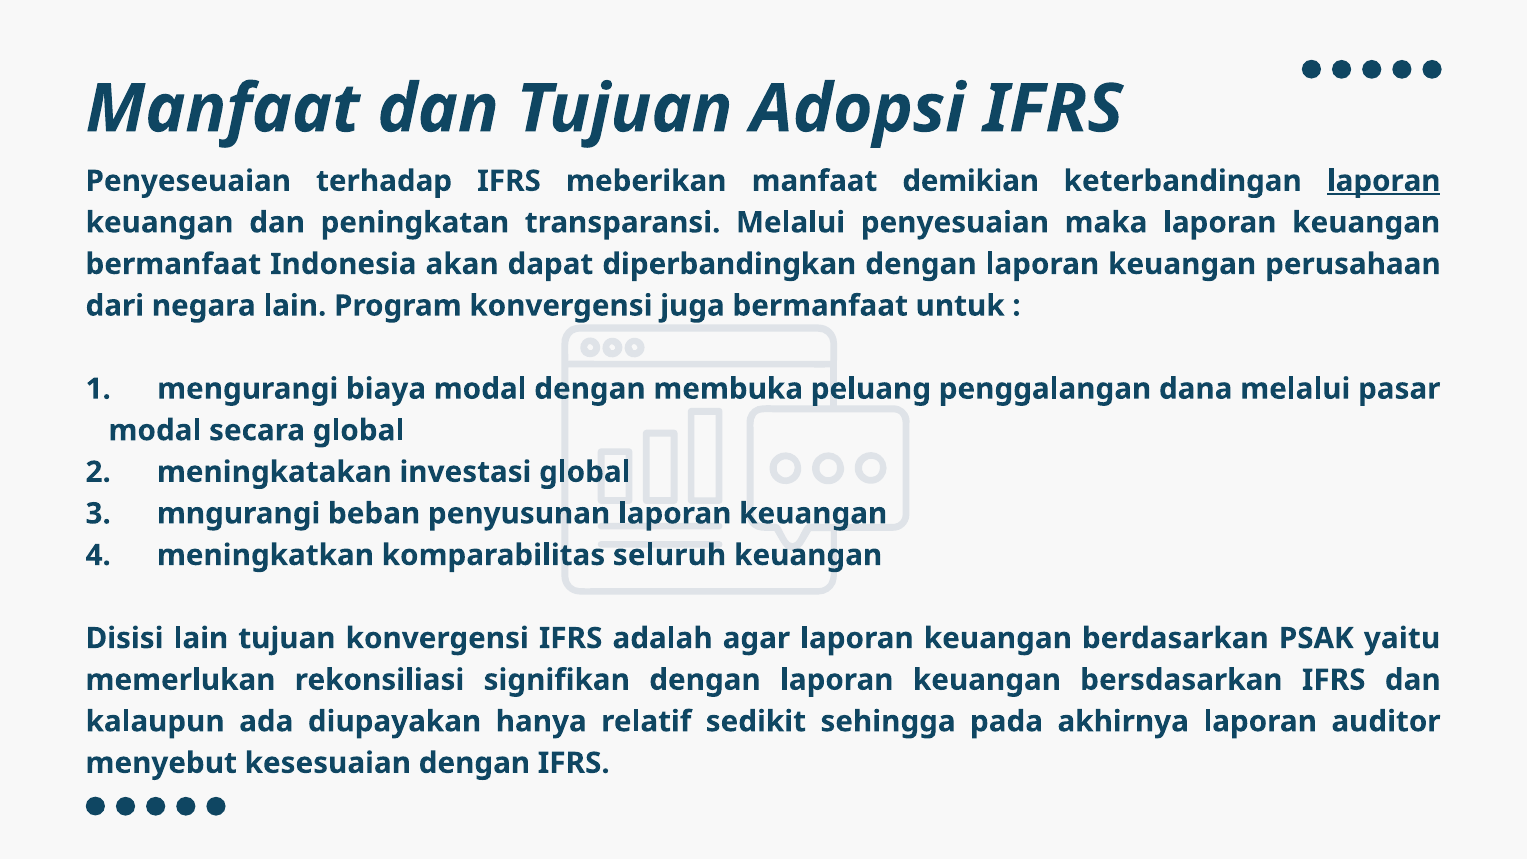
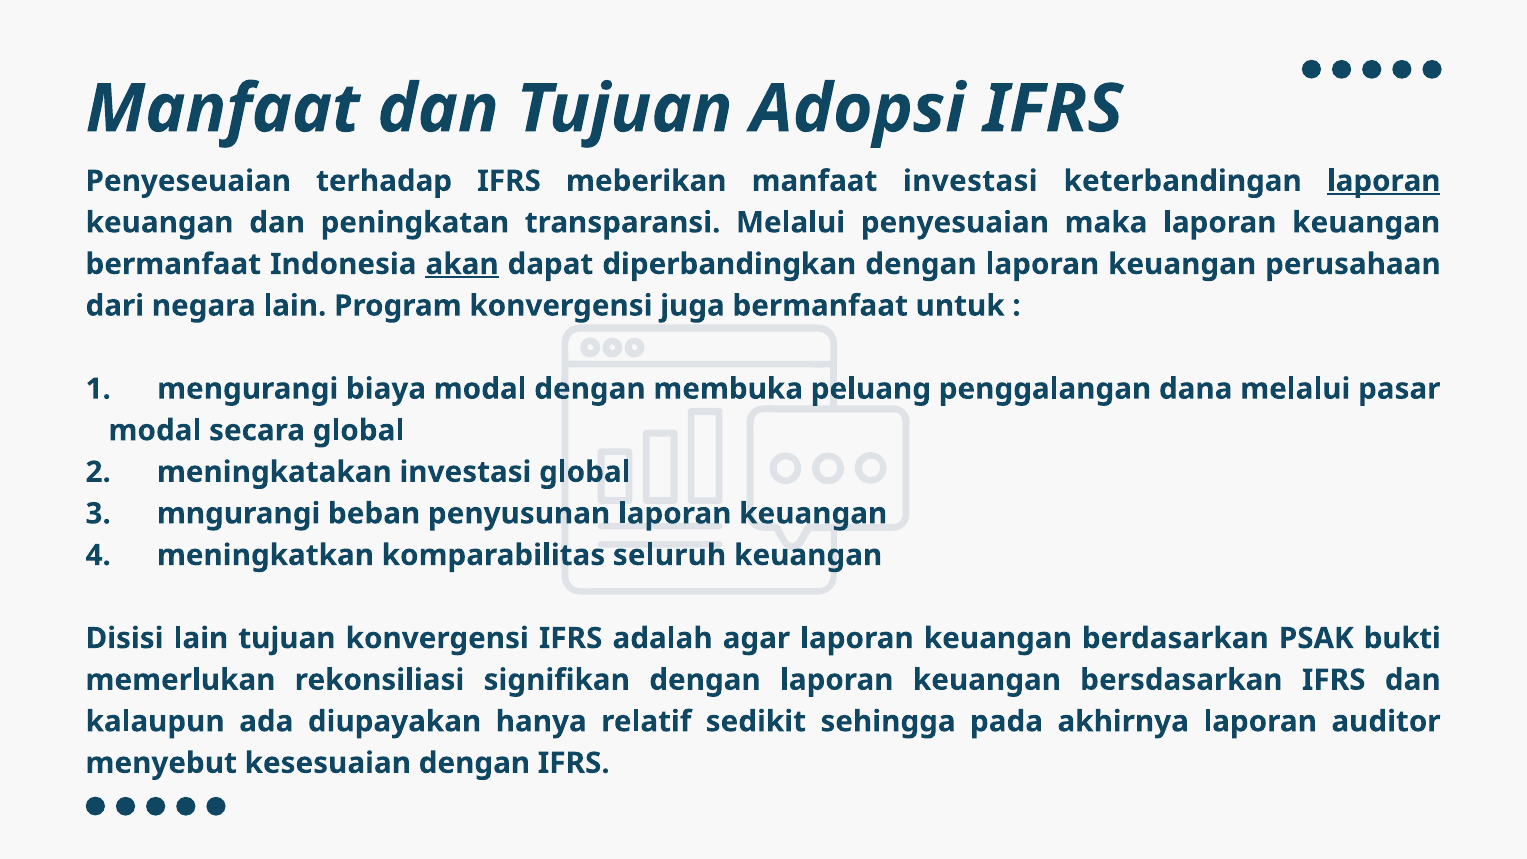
manfaat demikian: demikian -> investasi
akan underline: none -> present
yaitu: yaitu -> bukti
